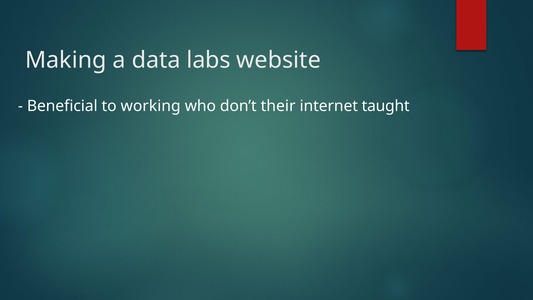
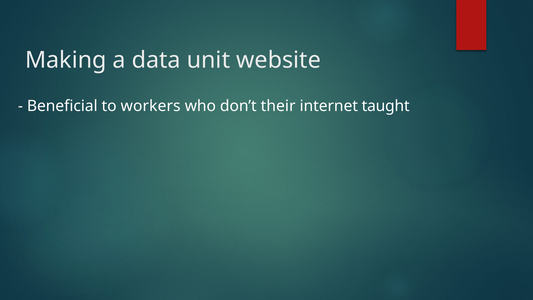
labs: labs -> unit
working: working -> workers
